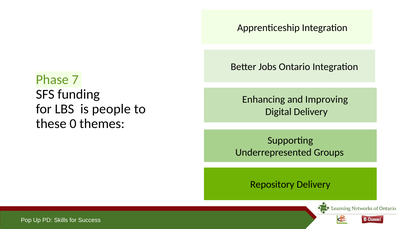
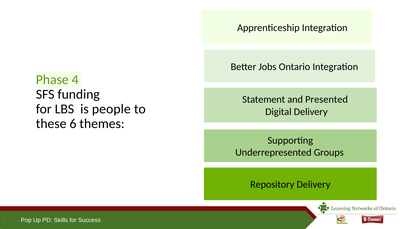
7: 7 -> 4
Enhancing: Enhancing -> Statement
Improving: Improving -> Presented
0: 0 -> 6
